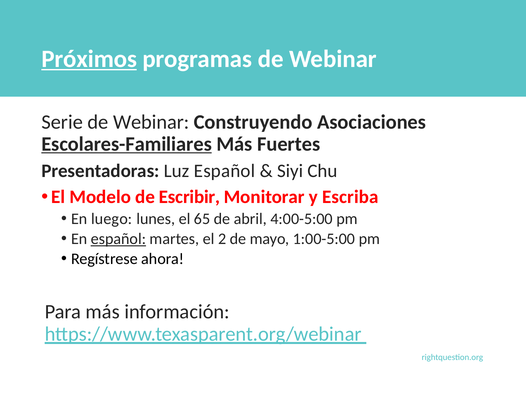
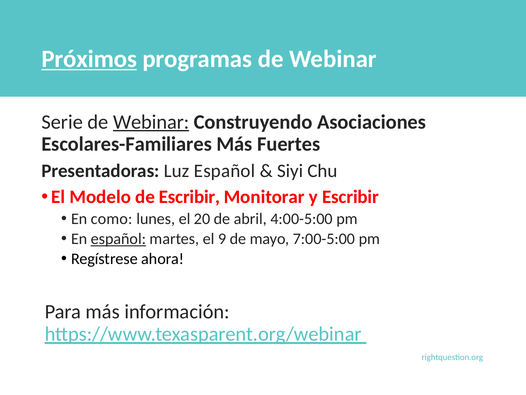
Webinar at (151, 122) underline: none -> present
Escolares-Familiares underline: present -> none
y Escriba: Escriba -> Escribir
luego: luego -> como
65: 65 -> 20
2: 2 -> 9
1:00-5:00: 1:00-5:00 -> 7:00-5:00
